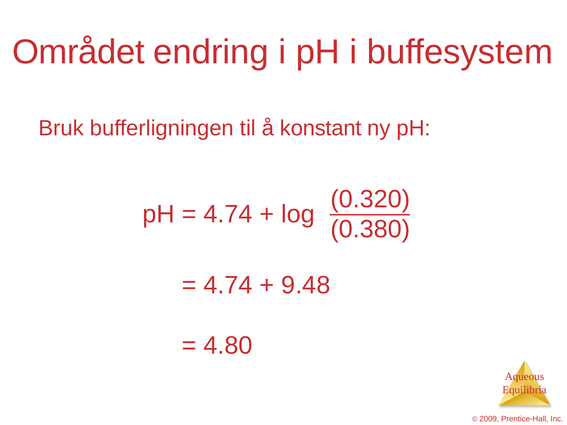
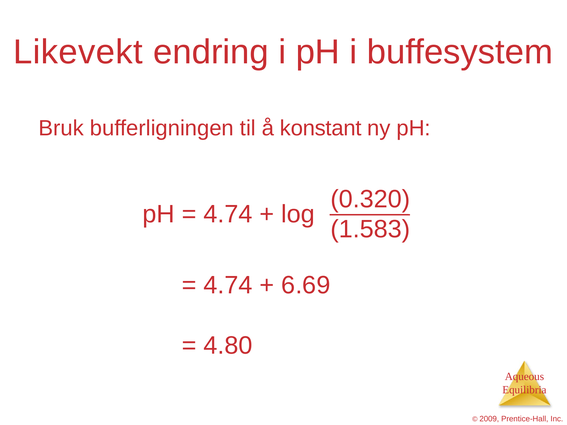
Området: Området -> Likevekt
0.380: 0.380 -> 1.583
9.48: 9.48 -> 6.69
